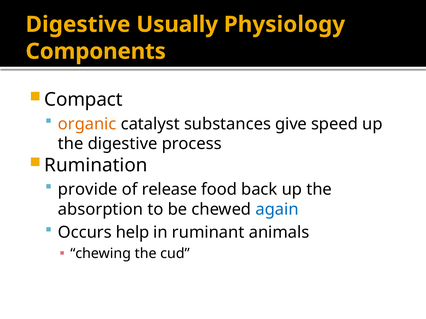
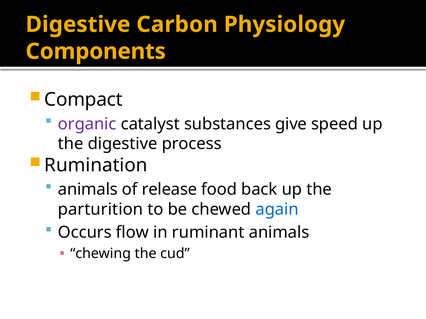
Usually: Usually -> Carbon
organic colour: orange -> purple
provide at (88, 190): provide -> animals
absorption: absorption -> parturition
help: help -> flow
